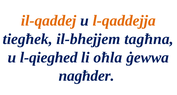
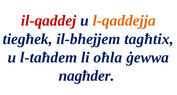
il-qaddej colour: orange -> red
tagħna: tagħna -> tagħtix
l-qieghed: l-qieghed -> l-taħdem
